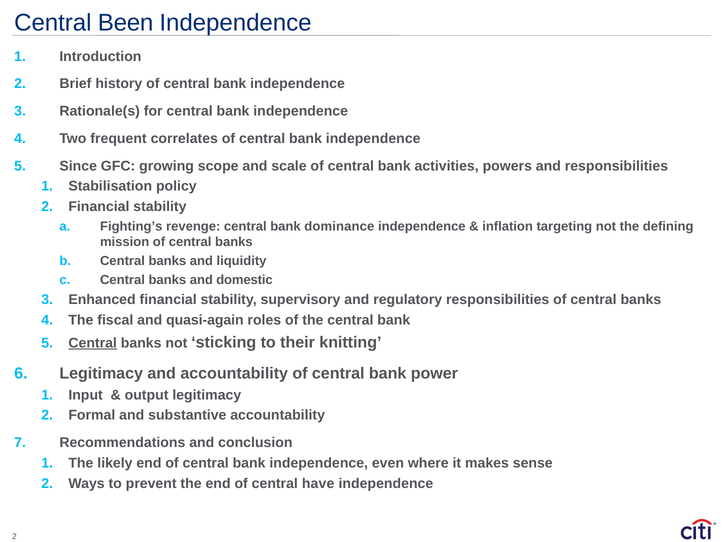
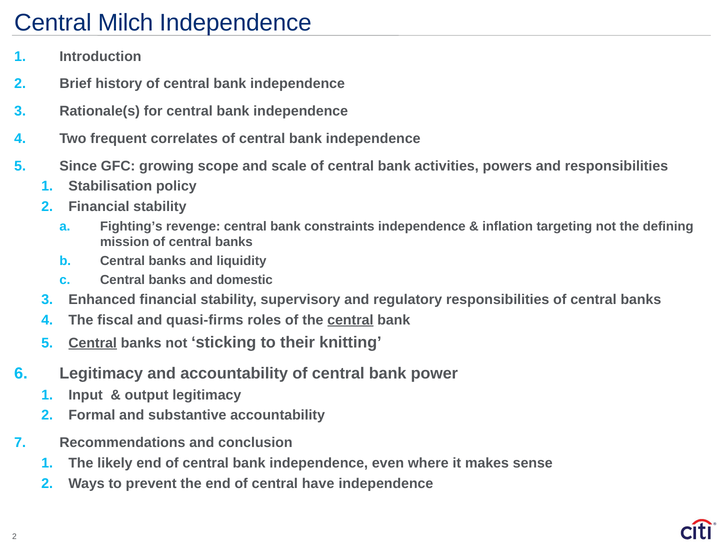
Been: Been -> Milch
dominance: dominance -> constraints
quasi-again: quasi-again -> quasi-firms
central at (350, 320) underline: none -> present
